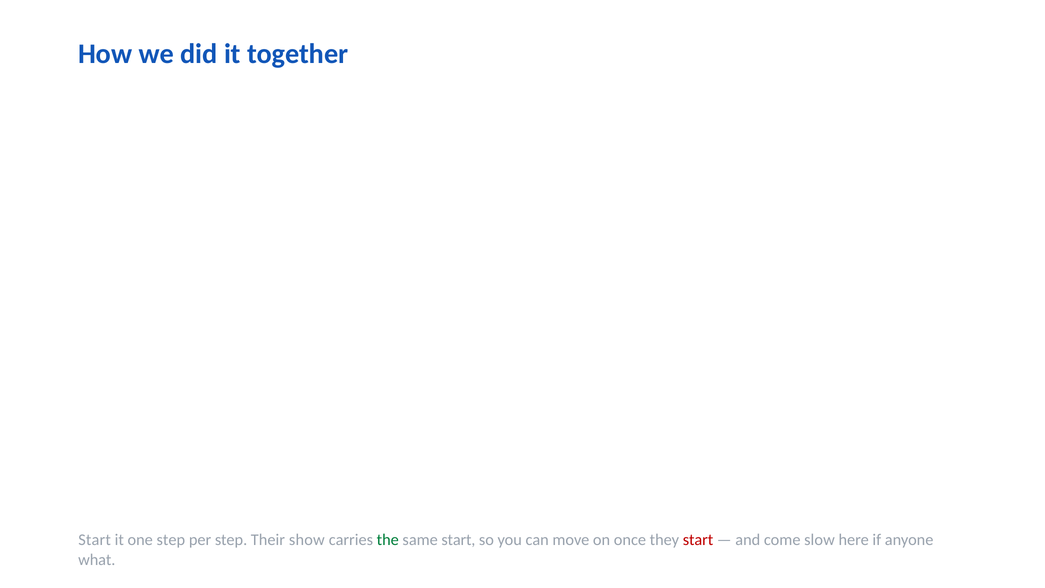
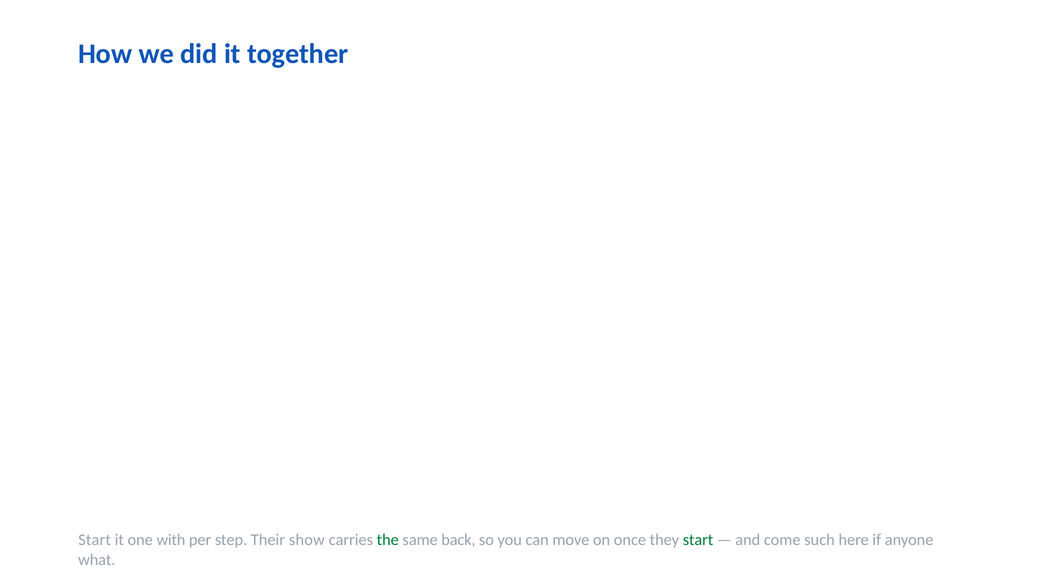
one step: step -> with
same start: start -> back
start at (698, 540) colour: red -> green
slow: slow -> such
